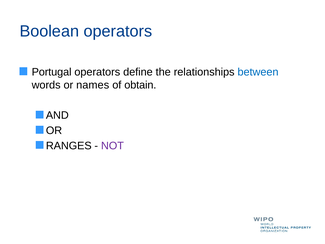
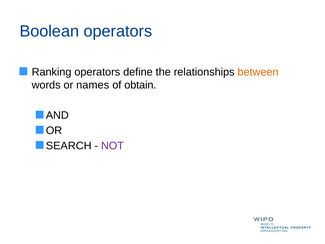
Portugal: Portugal -> Ranking
between colour: blue -> orange
RANGES: RANGES -> SEARCH
